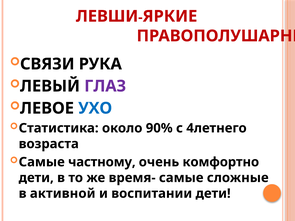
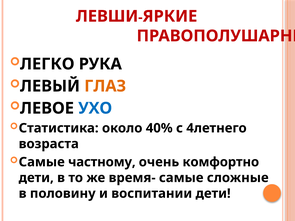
СВЯЗИ: СВЯЗИ -> ЛЕГКО
ГЛАЗ colour: purple -> orange
90%: 90% -> 40%
активной: активной -> половину
